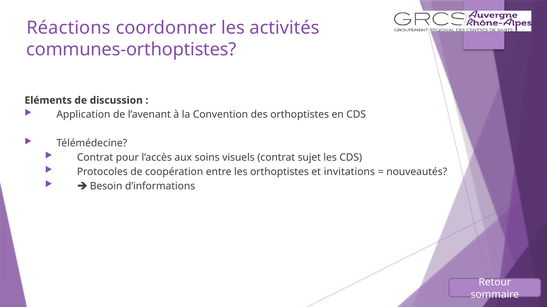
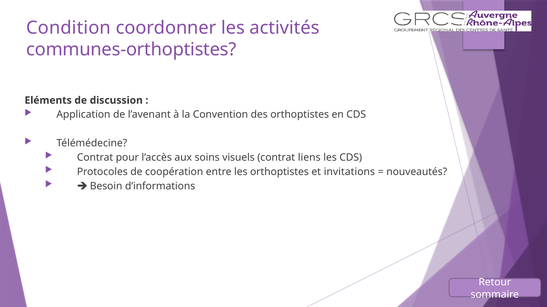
Réactions: Réactions -> Condition
sujet: sujet -> liens
